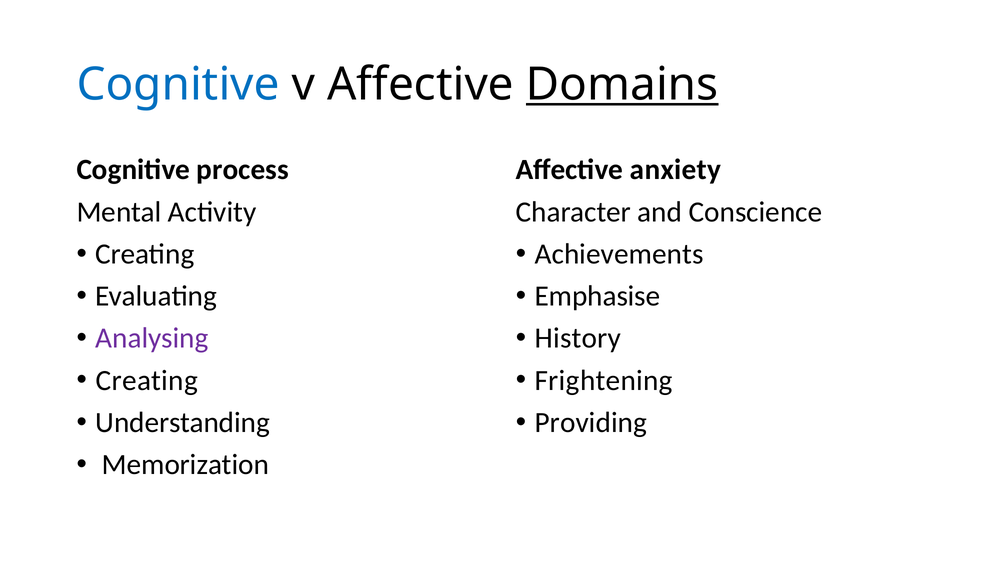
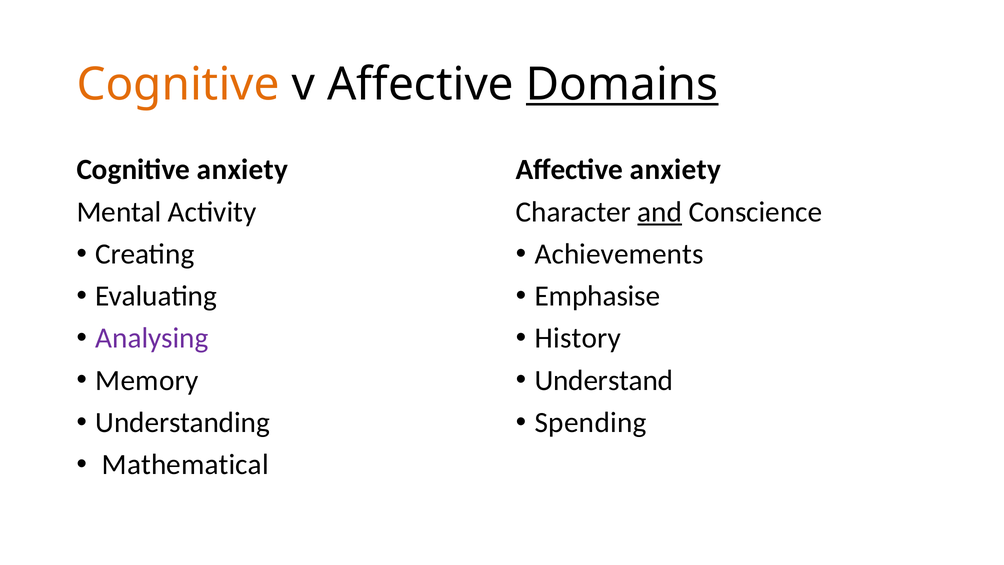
Cognitive at (178, 84) colour: blue -> orange
Cognitive process: process -> anxiety
and underline: none -> present
Creating at (147, 380): Creating -> Memory
Frightening: Frightening -> Understand
Providing: Providing -> Spending
Memorization: Memorization -> Mathematical
